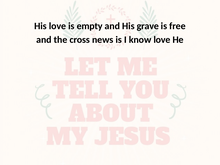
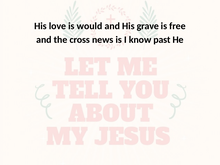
empty: empty -> would
know love: love -> past
